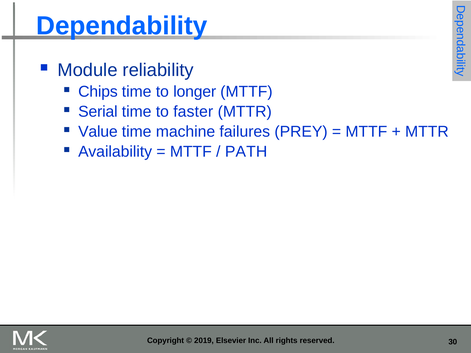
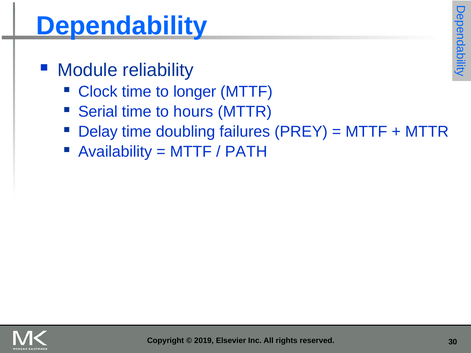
Chips: Chips -> Clock
faster: faster -> hours
Value: Value -> Delay
machine: machine -> doubling
